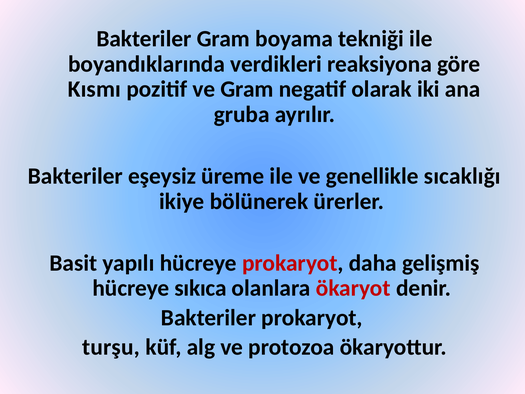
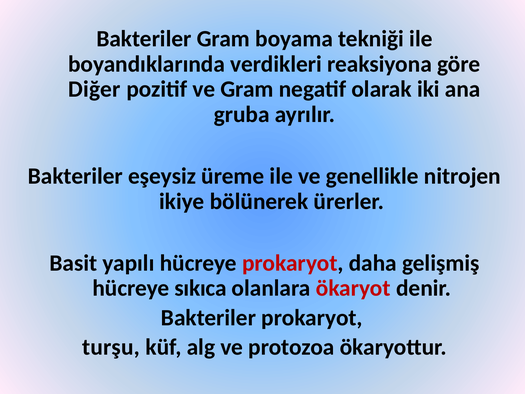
Kısmı: Kısmı -> Diğer
sıcaklığı: sıcaklığı -> nitrojen
